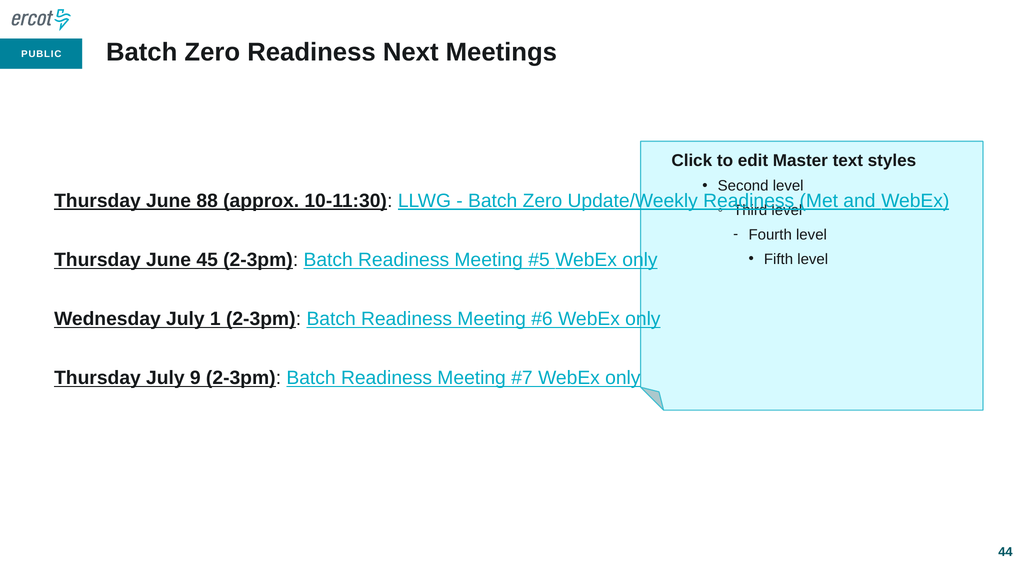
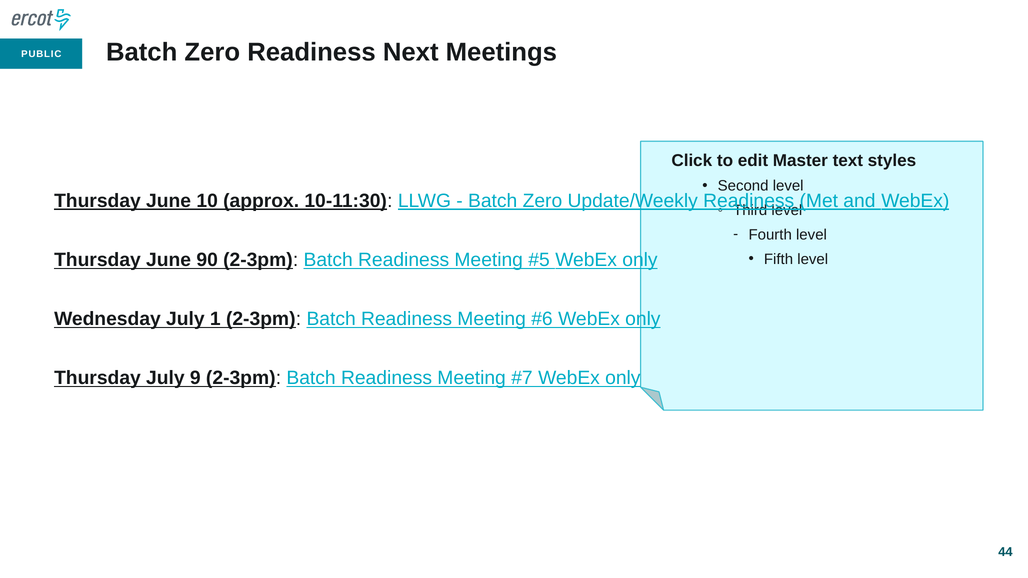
88: 88 -> 10
45: 45 -> 90
